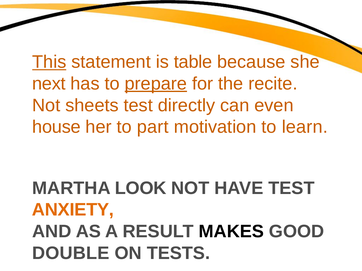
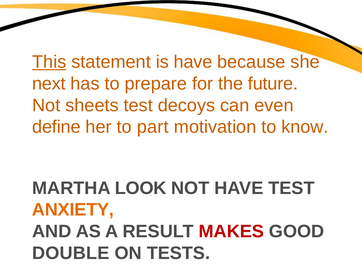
is table: table -> have
prepare underline: present -> none
recite: recite -> future
directly: directly -> decoys
house: house -> define
learn: learn -> know
MAKES colour: black -> red
